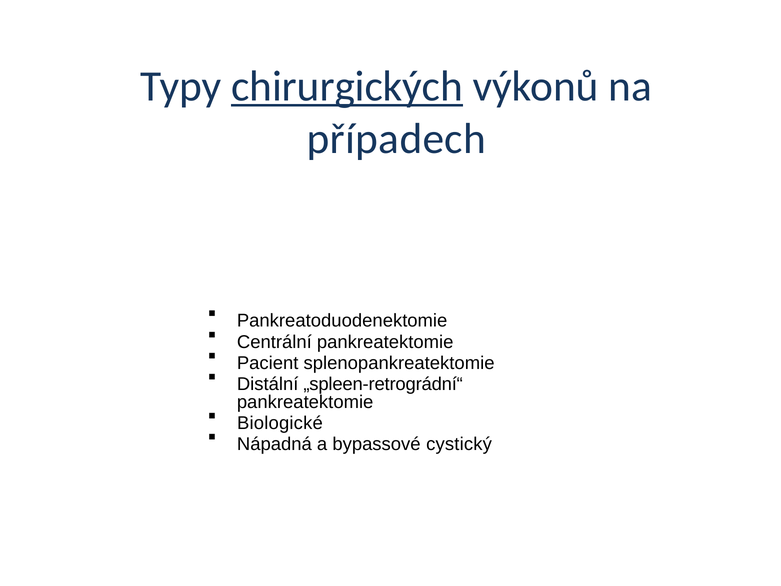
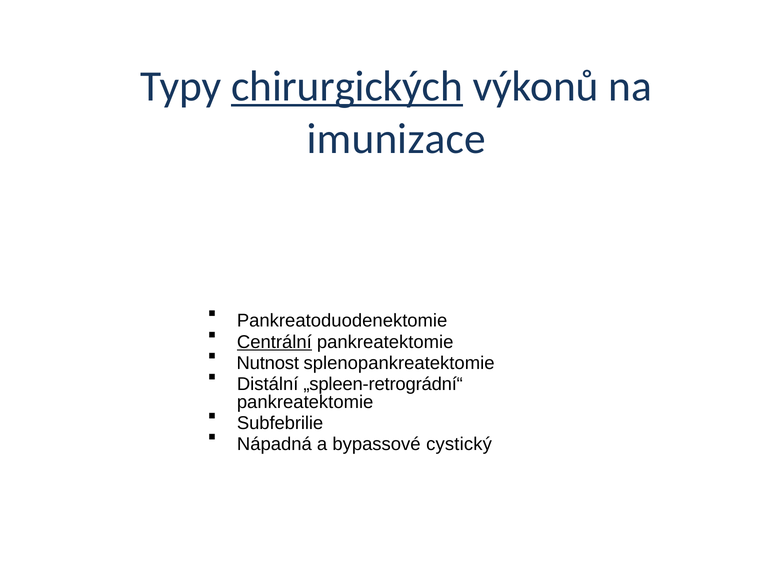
případech: případech -> imunizace
Centrální underline: none -> present
Pacient: Pacient -> Nutnost
Biologické: Biologické -> Subfebrilie
